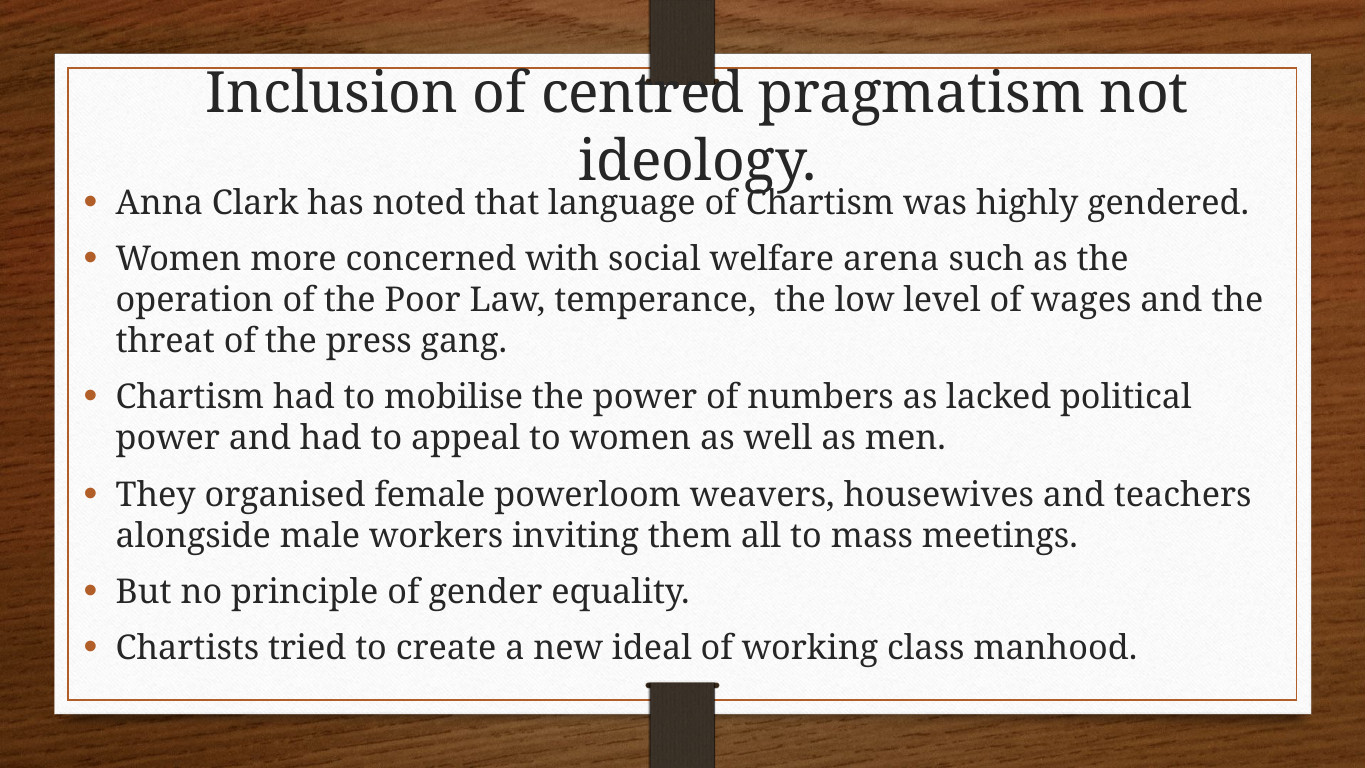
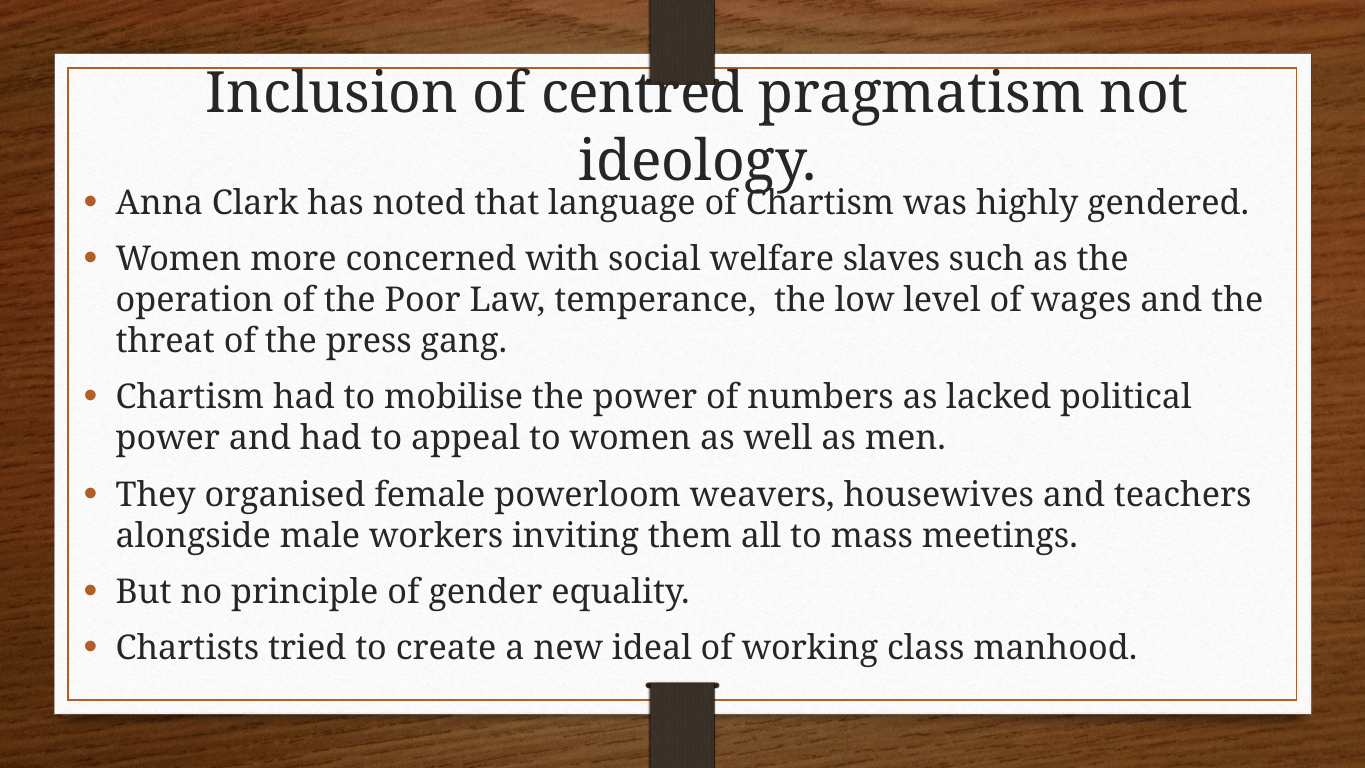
arena: arena -> slaves
